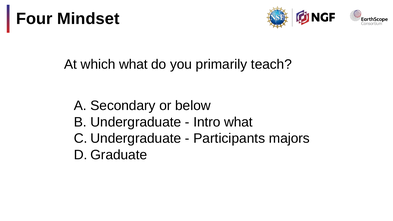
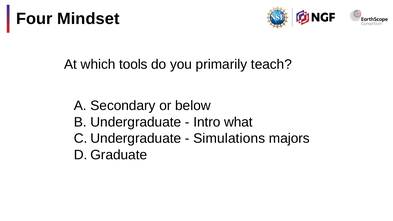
which what: what -> tools
Participants: Participants -> Simulations
